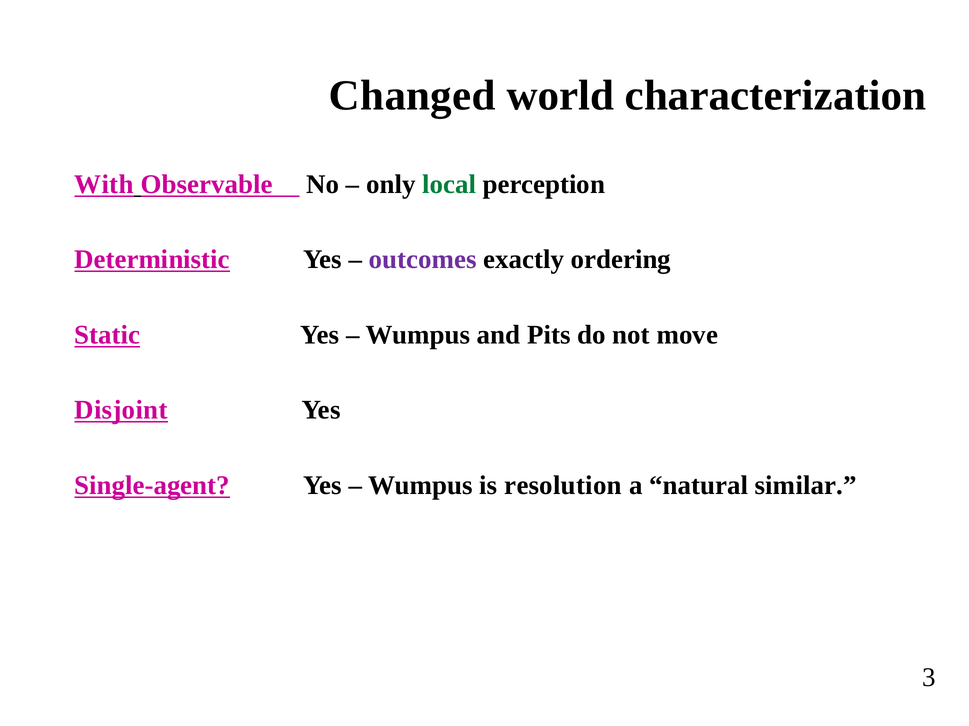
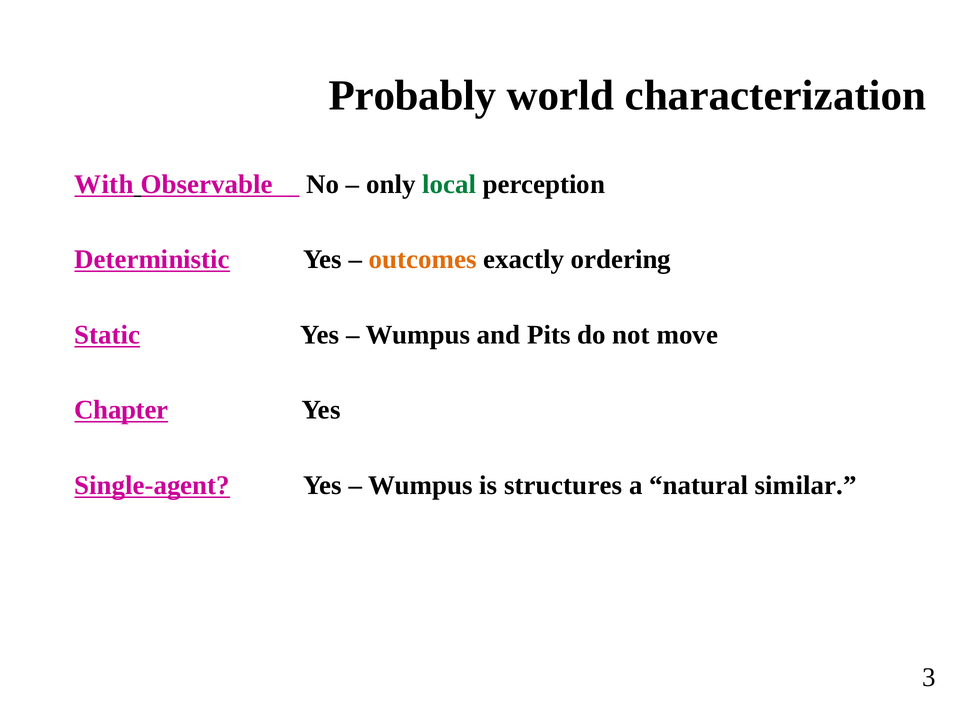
Changed: Changed -> Probably
outcomes colour: purple -> orange
Disjoint: Disjoint -> Chapter
resolution: resolution -> structures
